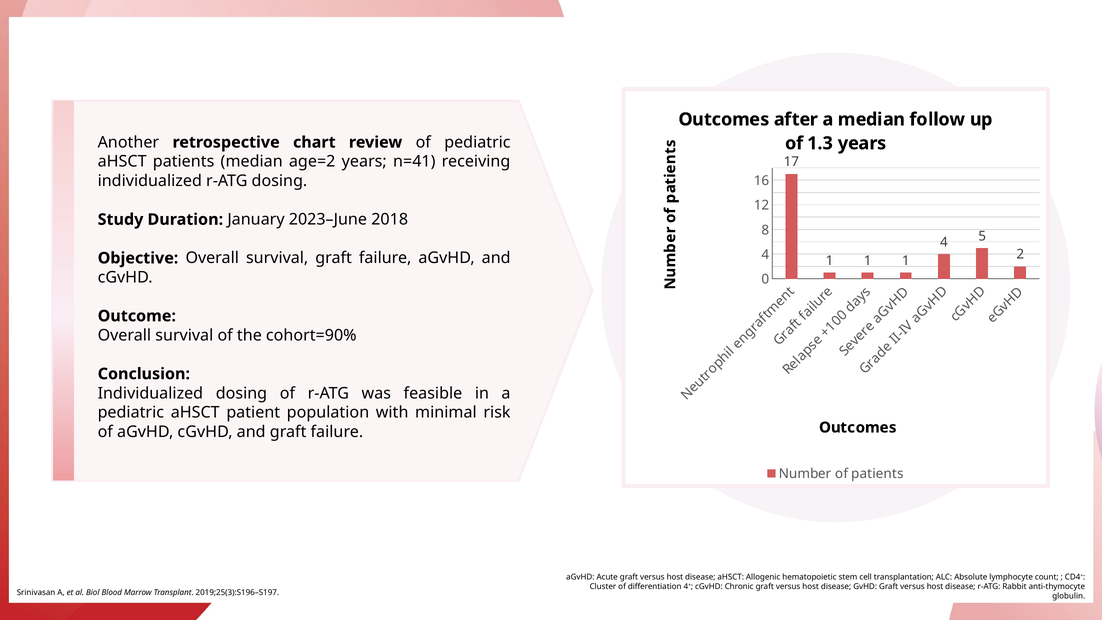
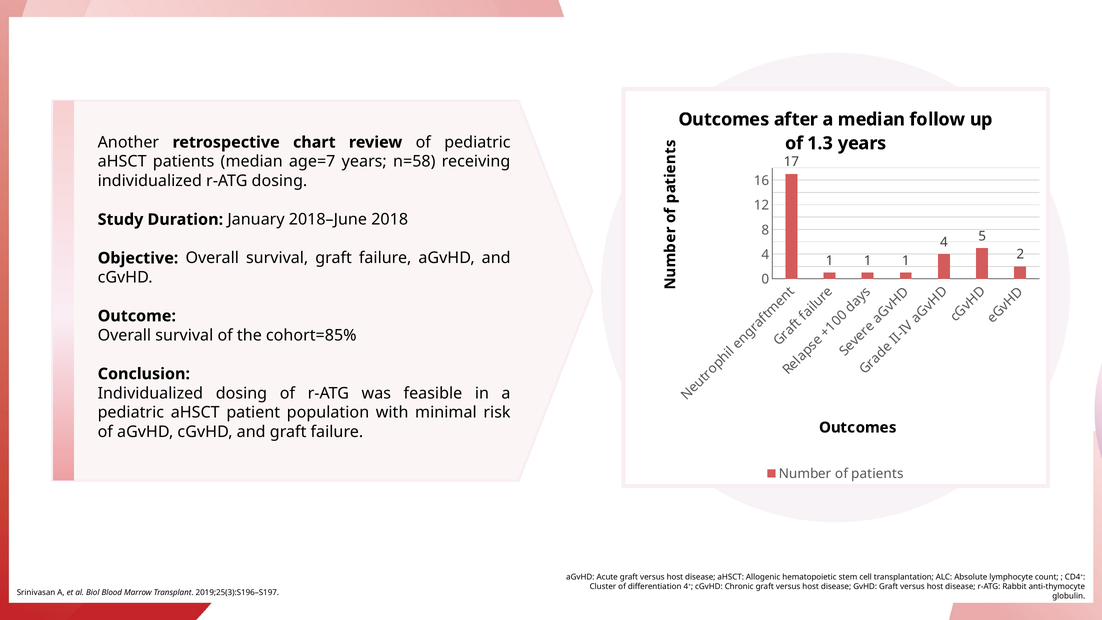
age=2: age=2 -> age=7
n=41: n=41 -> n=58
2023–June: 2023–June -> 2018–June
cohort=90%: cohort=90% -> cohort=85%
